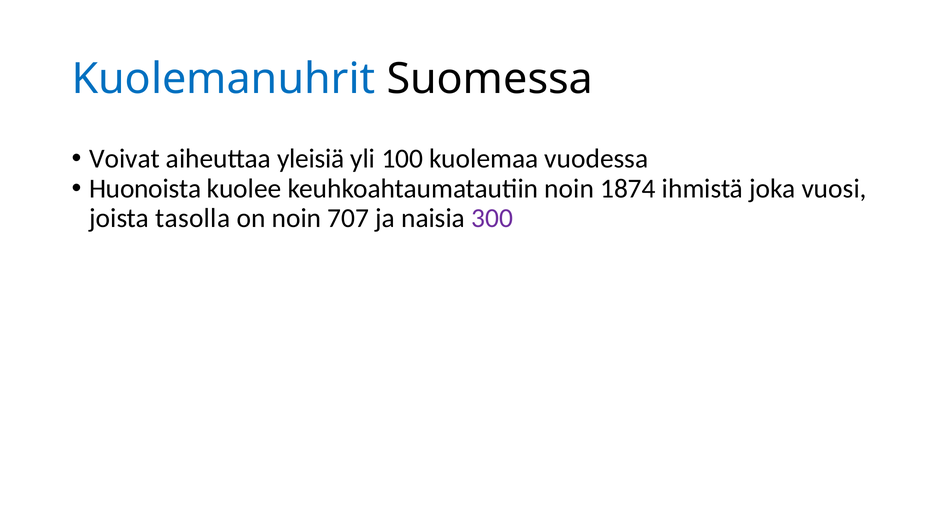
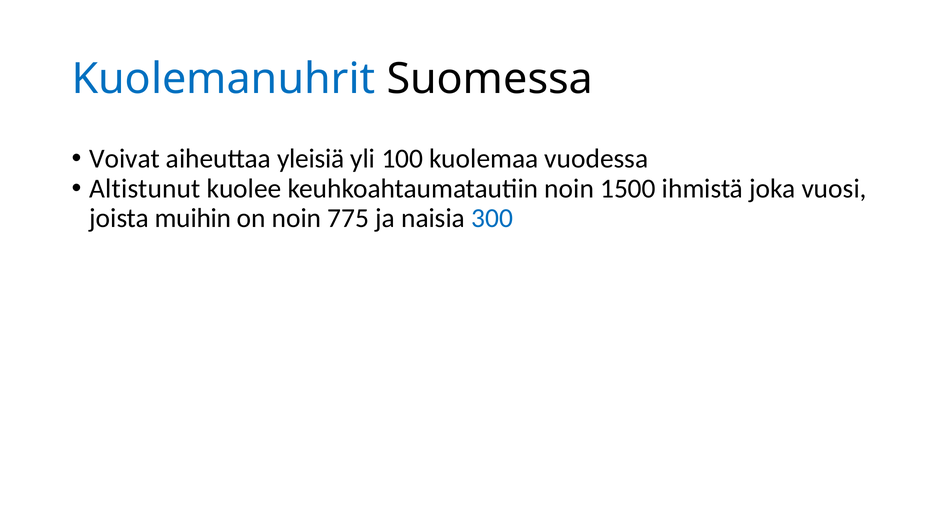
Huonoista: Huonoista -> Altistunut
1874: 1874 -> 1500
tasolla: tasolla -> muihin
707: 707 -> 775
300 colour: purple -> blue
